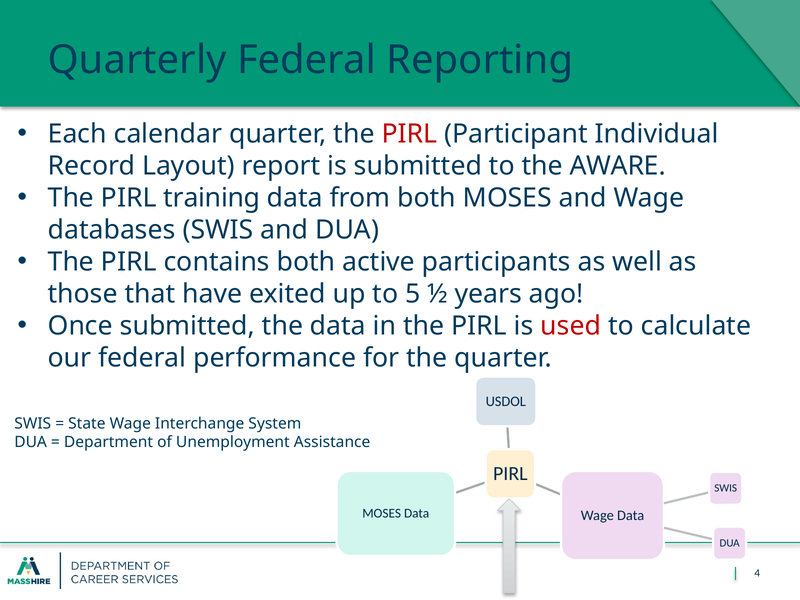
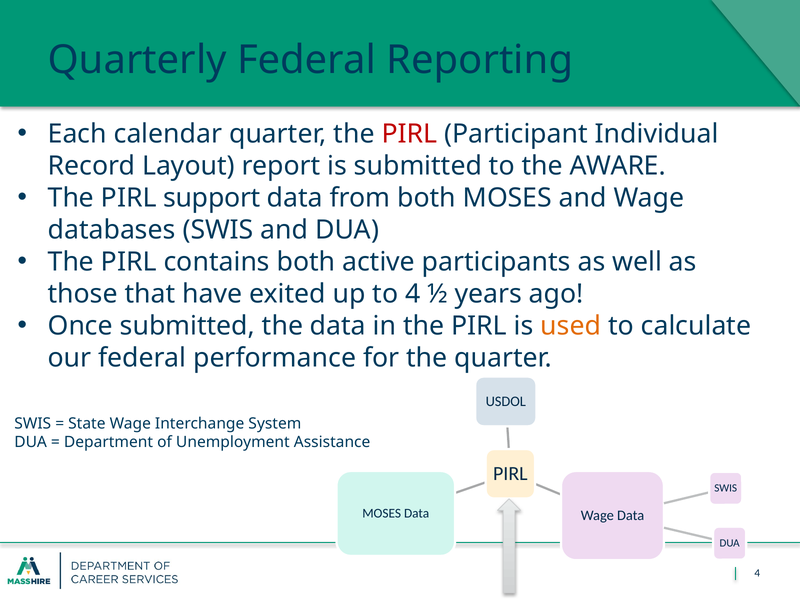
training: training -> support
to 5: 5 -> 4
used colour: red -> orange
